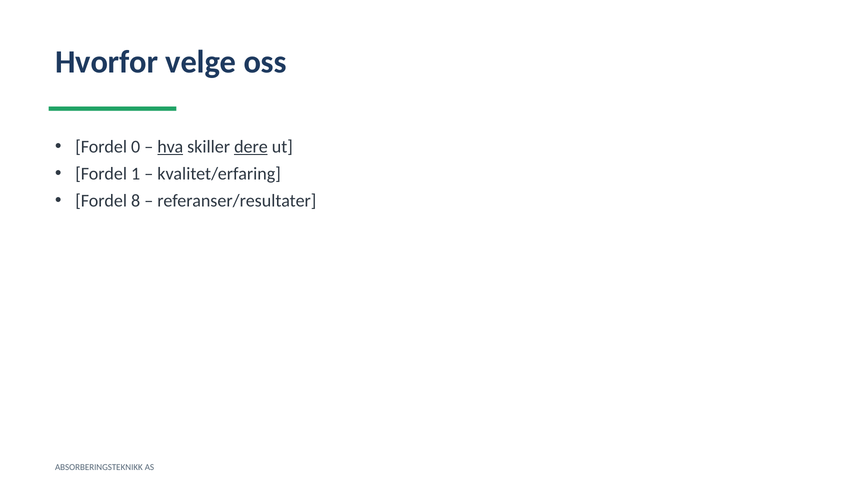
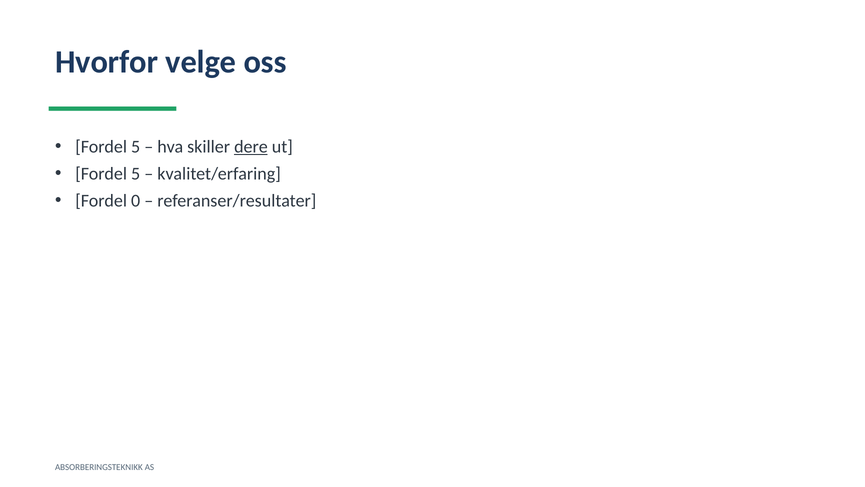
0 at (136, 147): 0 -> 5
hva underline: present -> none
1 at (136, 174): 1 -> 5
8: 8 -> 0
